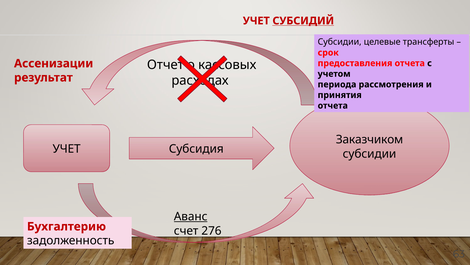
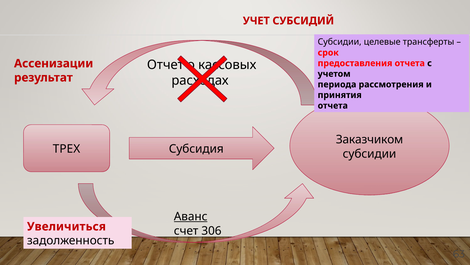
СУБСИДИЙ underline: present -> none
УЧЕТ at (67, 149): УЧЕТ -> ТРЕХ
Бухгалтерию: Бухгалтерию -> Увеличиться
276: 276 -> 306
